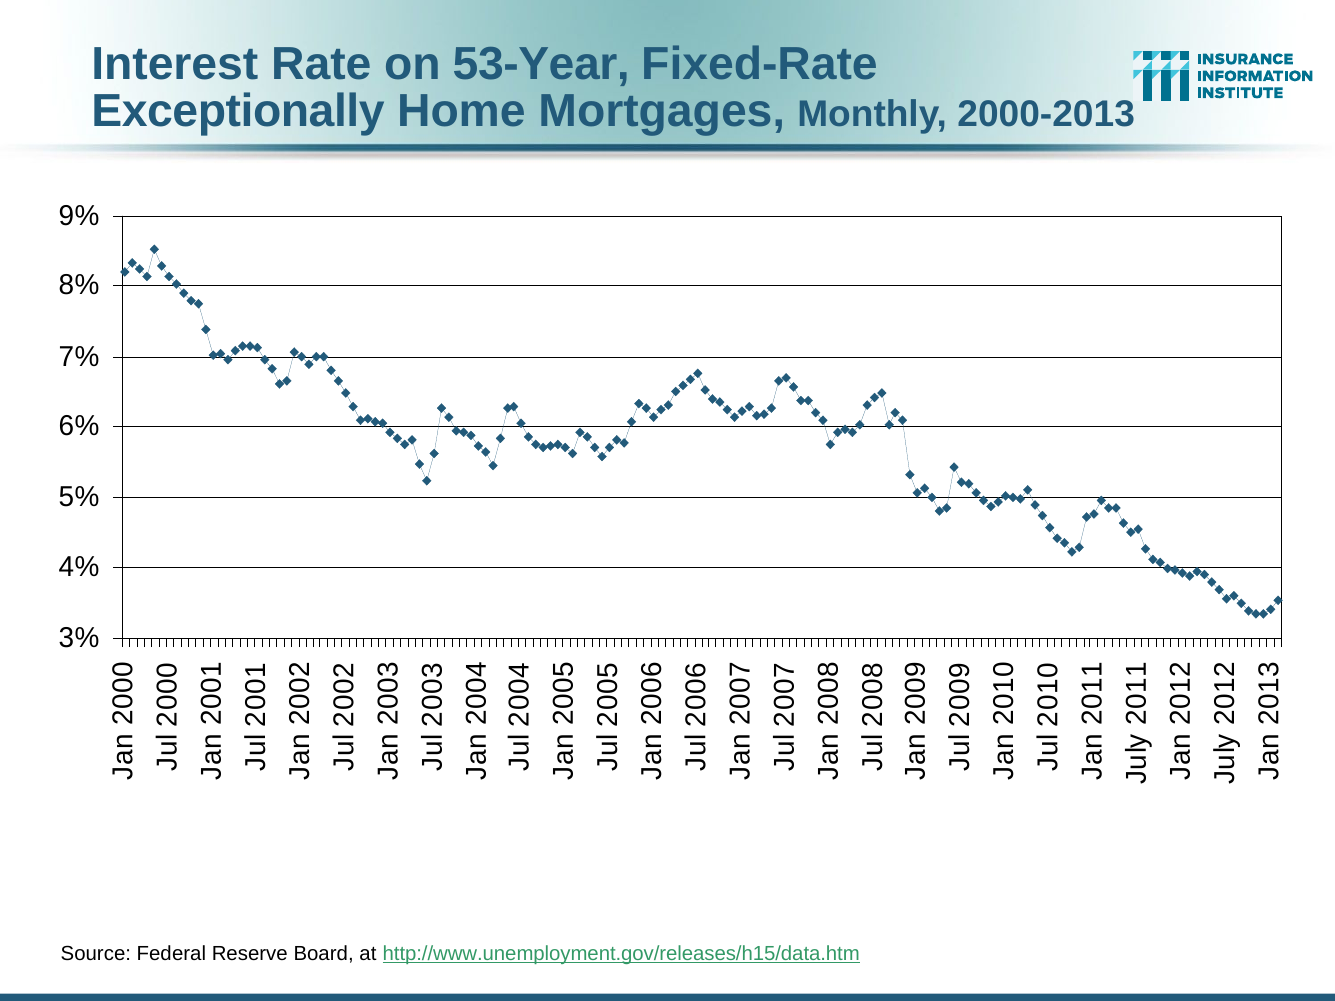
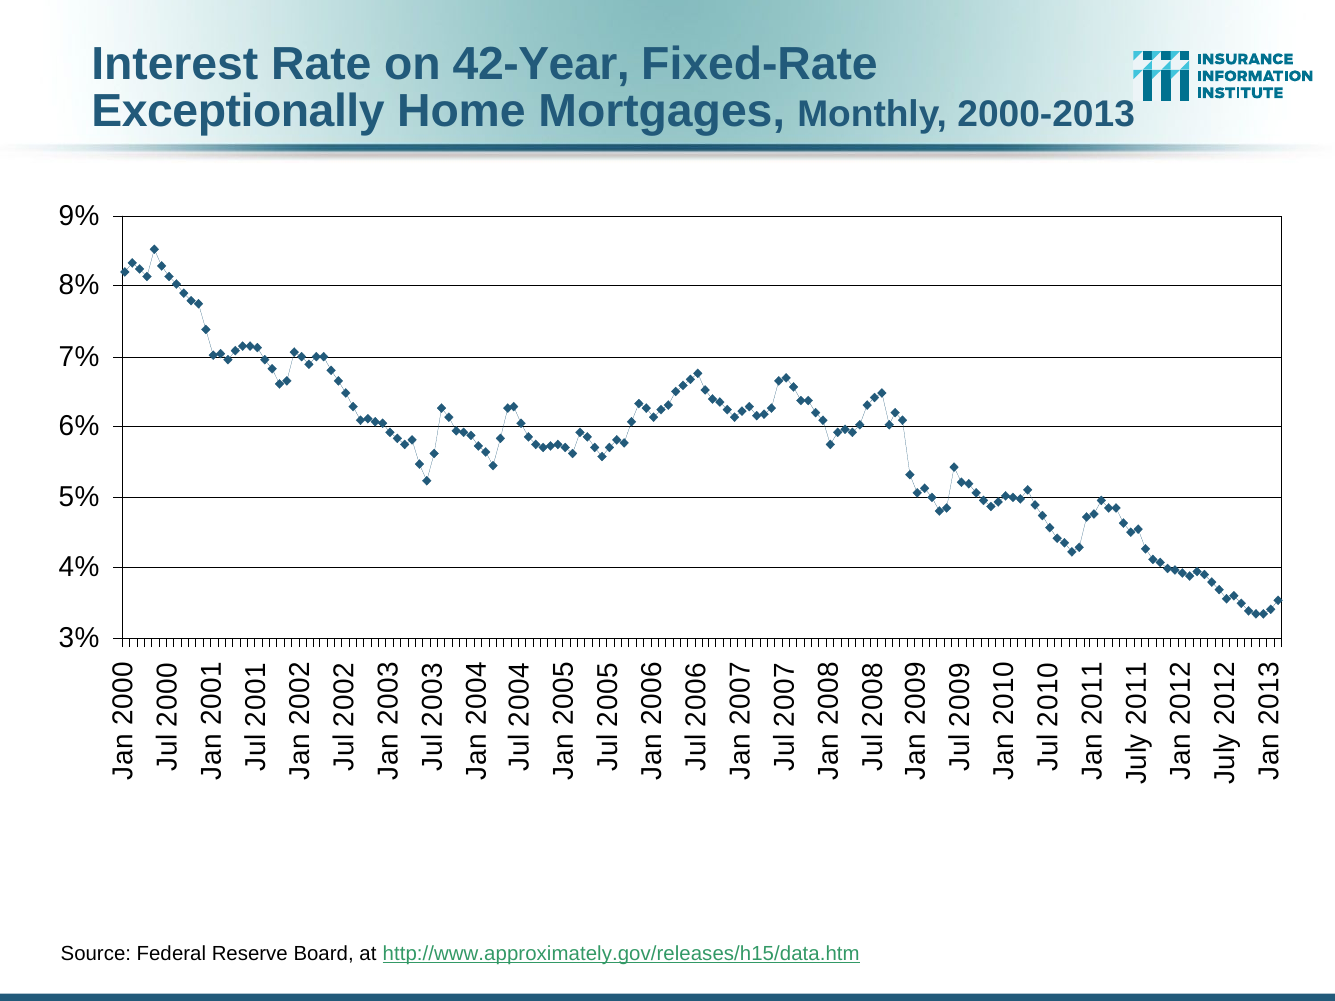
53-Year: 53-Year -> 42-Year
http://www.unemployment.gov/releases/h15/data.htm: http://www.unemployment.gov/releases/h15/data.htm -> http://www.approximately.gov/releases/h15/data.htm
